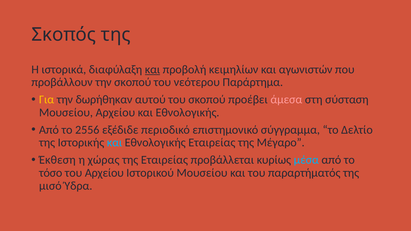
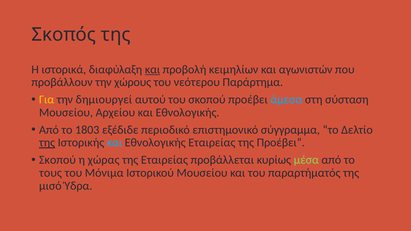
την σκοπού: σκοπού -> χώρους
δωρήθηκαν: δωρήθηκαν -> δημιουργεί
άμεσα colour: pink -> light blue
2556: 2556 -> 1803
της at (47, 143) underline: none -> present
της Μέγαρο: Μέγαρο -> Προέβει
Έκθεση at (57, 160): Έκθεση -> Σκοπού
μέσα colour: light blue -> light green
τόσο: τόσο -> τους
του Αρχείου: Αρχείου -> Μόνιμα
